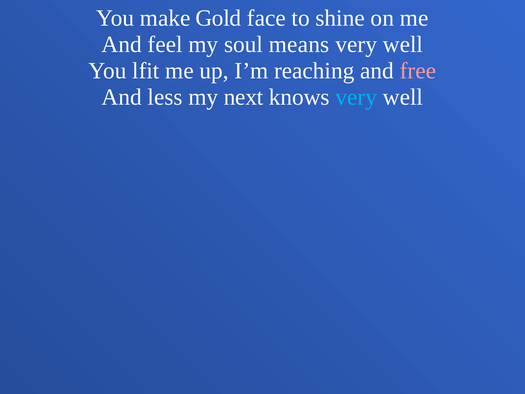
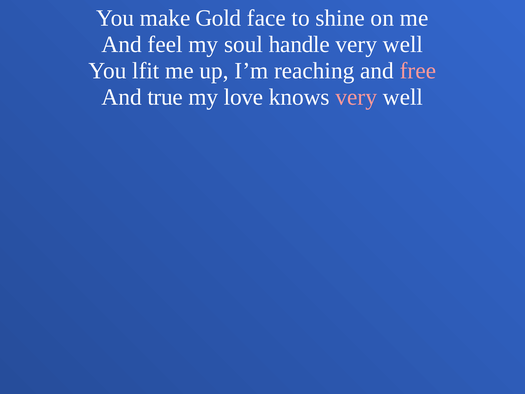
means: means -> handle
less: less -> true
next: next -> love
very at (356, 97) colour: light blue -> pink
